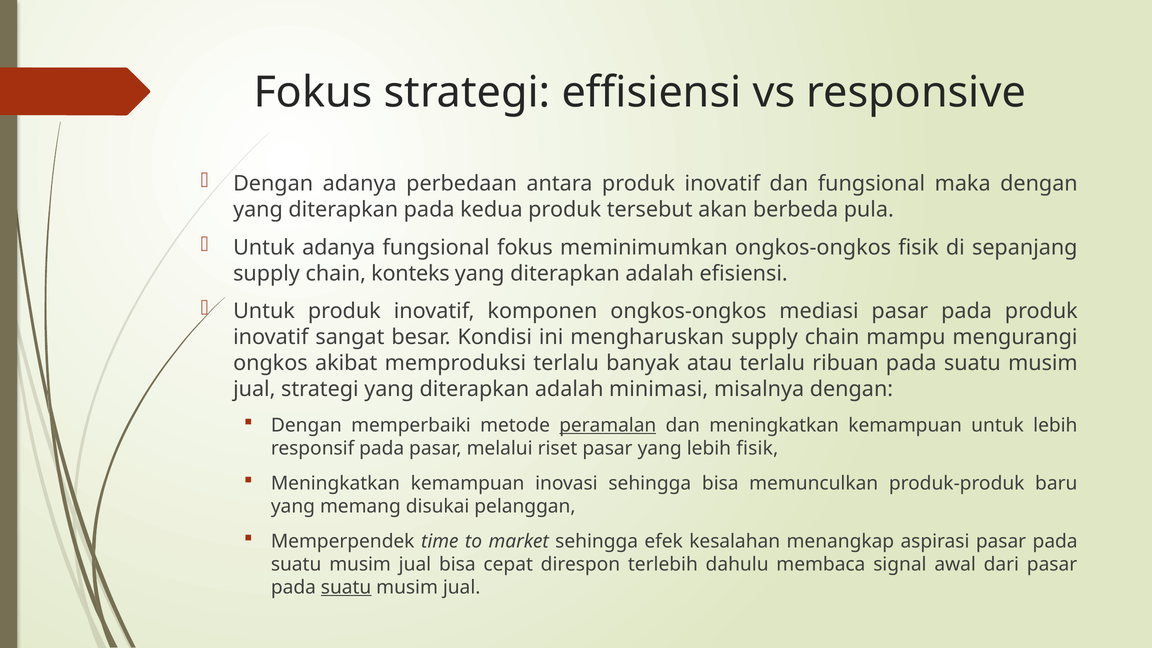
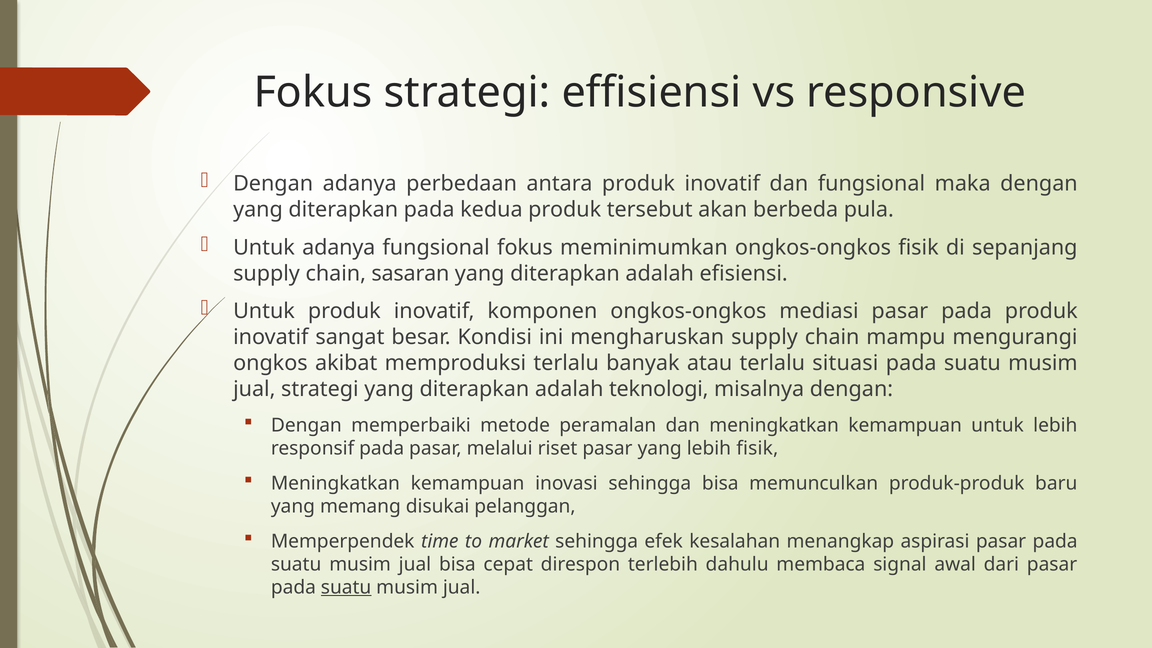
konteks: konteks -> sasaran
ribuan: ribuan -> situasi
minimasi: minimasi -> teknologi
peramalan underline: present -> none
